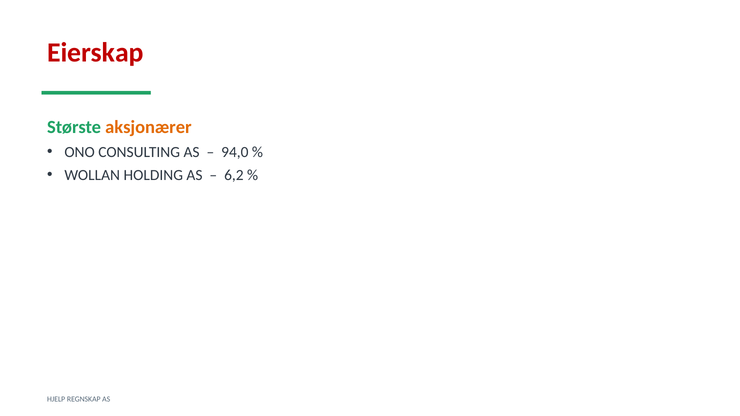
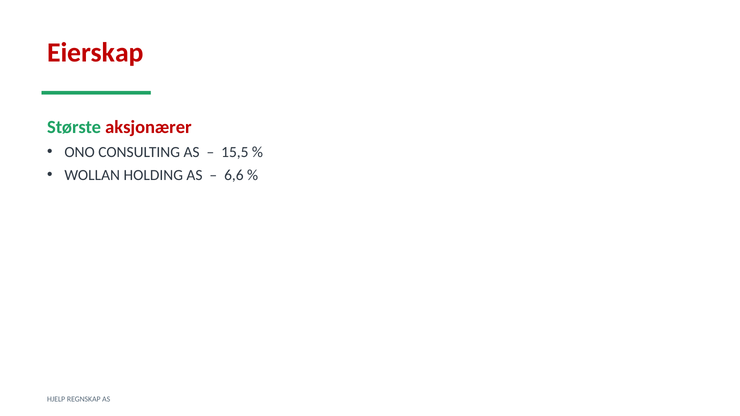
aksjonærer colour: orange -> red
94,0: 94,0 -> 15,5
6,2: 6,2 -> 6,6
